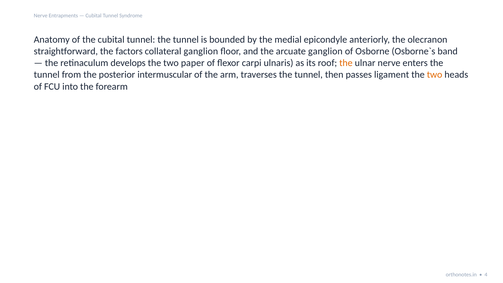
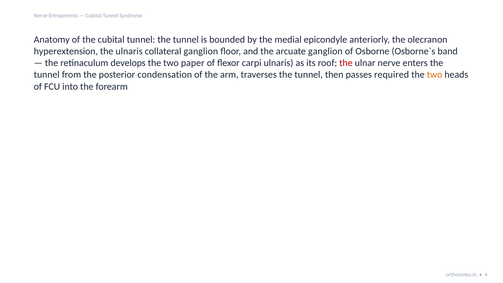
straightforward: straightforward -> hyperextension
the factors: factors -> ulnaris
the at (346, 63) colour: orange -> red
intermuscular: intermuscular -> condensation
ligament: ligament -> required
